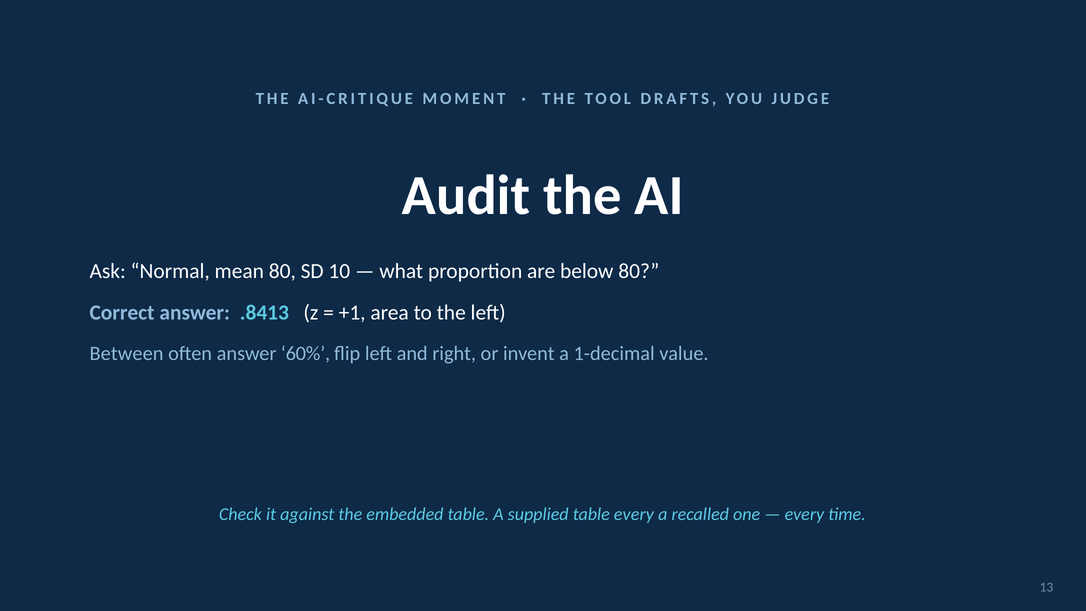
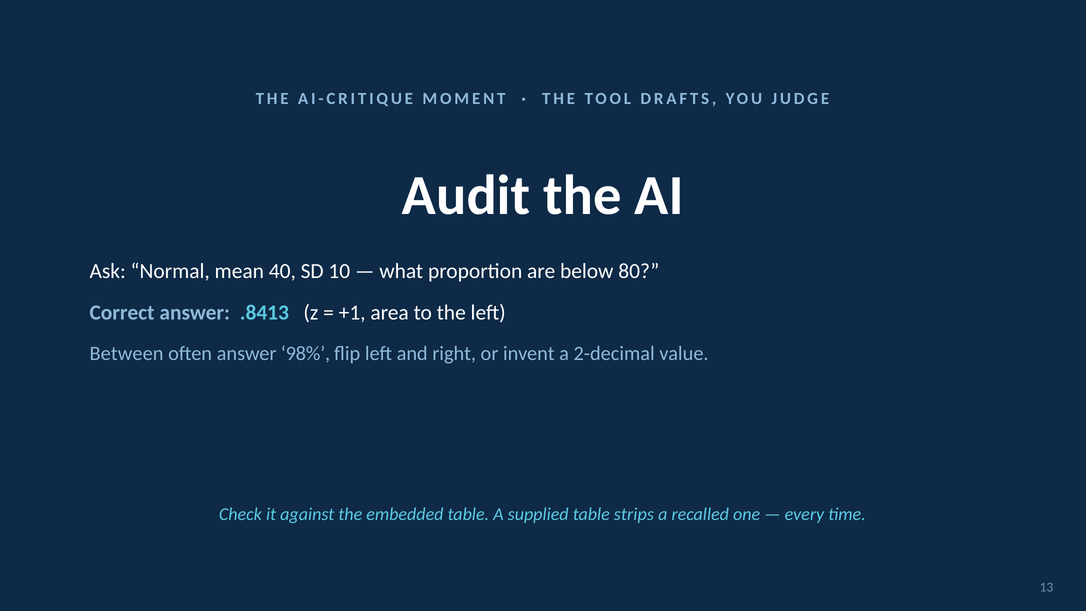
mean 80: 80 -> 40
60%: 60% -> 98%
1-decimal: 1-decimal -> 2-decimal
table every: every -> strips
